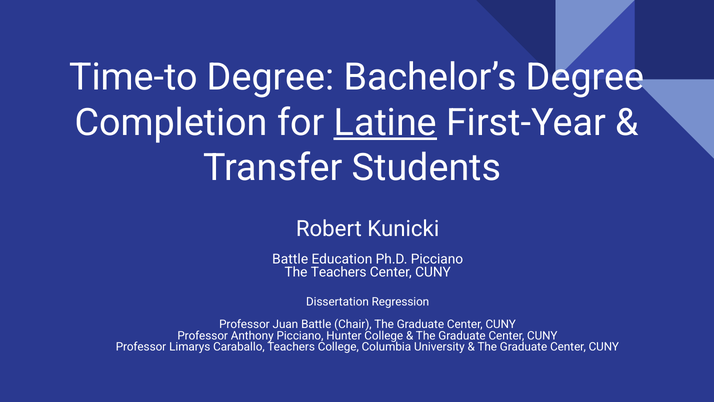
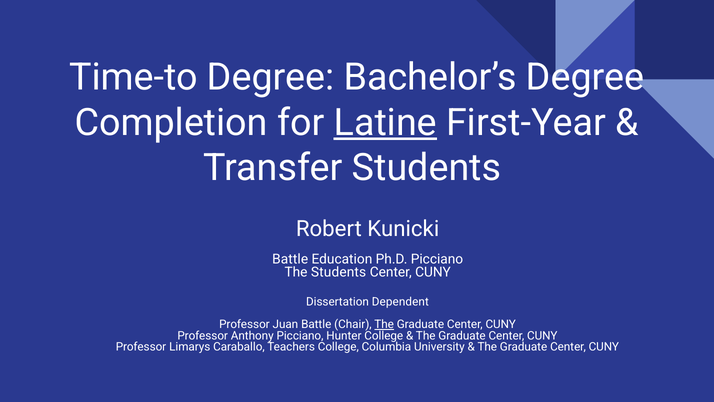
The Teachers: Teachers -> Students
Regression: Regression -> Dependent
The at (384, 324) underline: none -> present
